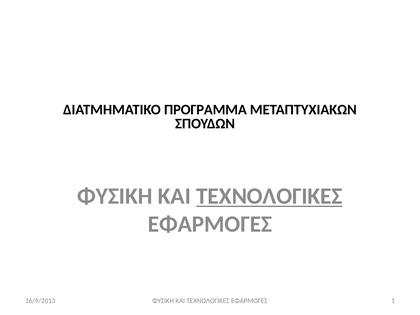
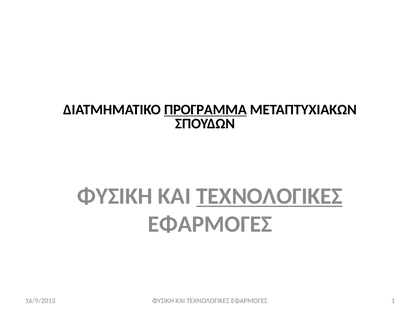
ΠΡΟΓΡΑΜΜΑ underline: none -> present
